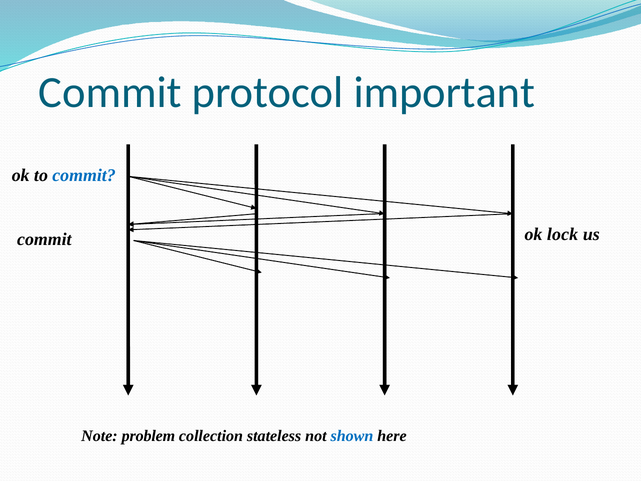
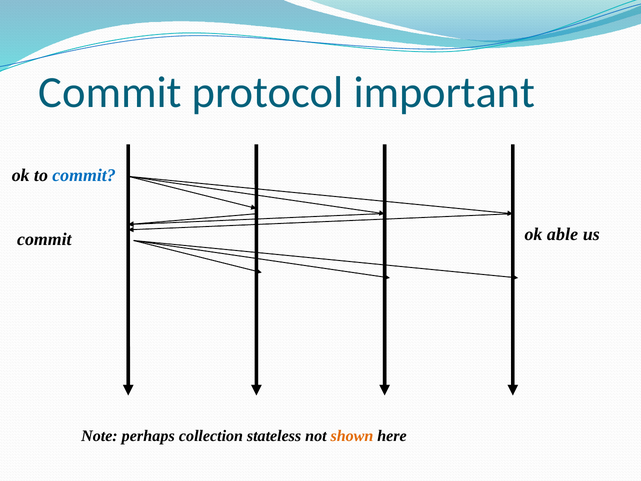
lock: lock -> able
problem: problem -> perhaps
shown colour: blue -> orange
